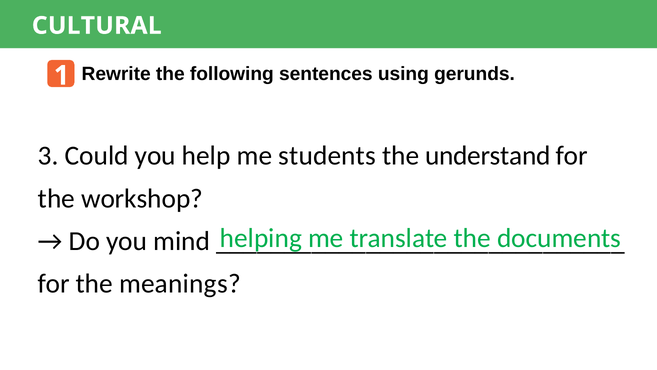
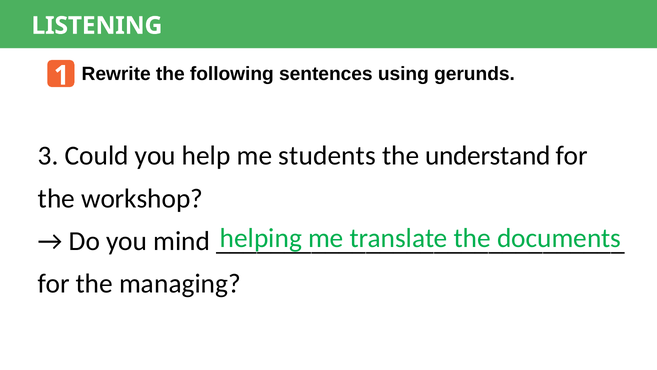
CULTURAL: CULTURAL -> LISTENING
meanings: meanings -> managing
